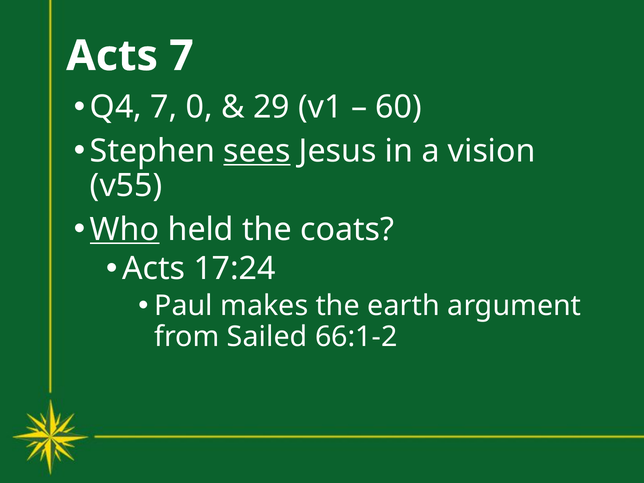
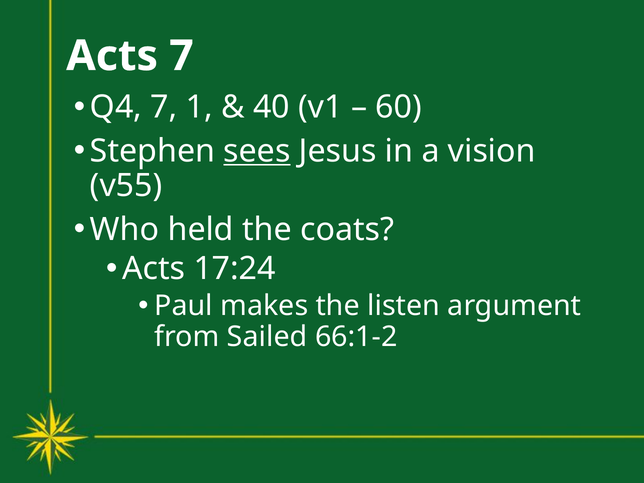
0: 0 -> 1
29: 29 -> 40
Who underline: present -> none
earth: earth -> listen
